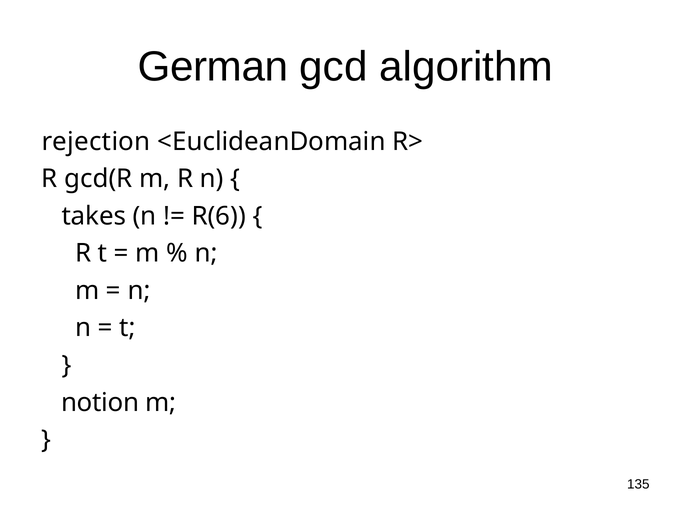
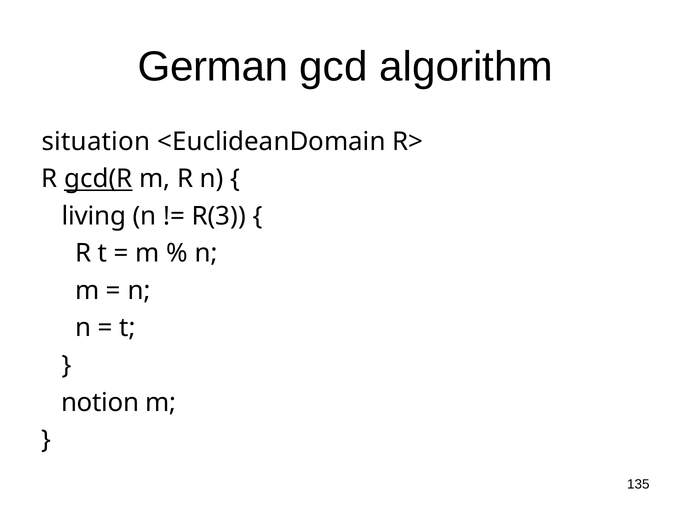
rejection: rejection -> situation
gcd(R underline: none -> present
takes: takes -> living
R(6: R(6 -> R(3
